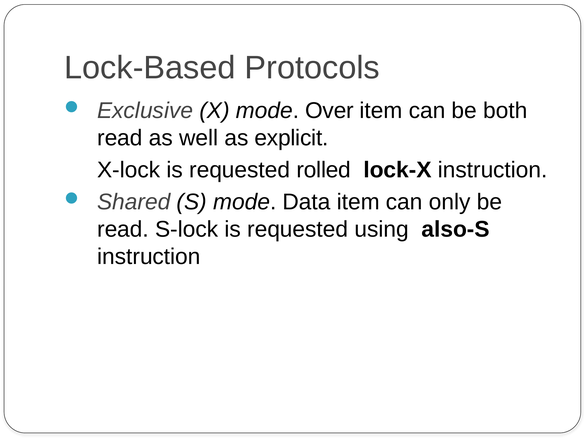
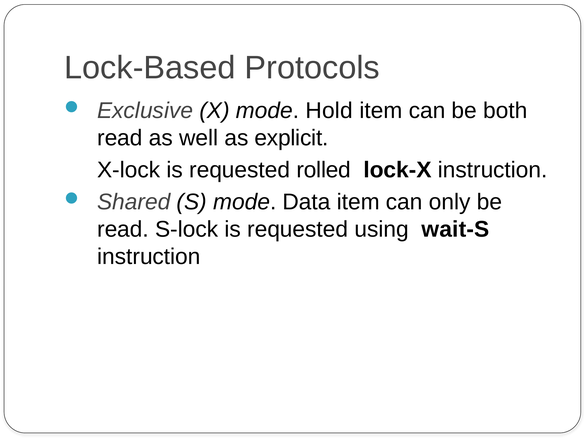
Over: Over -> Hold
also-S: also-S -> wait-S
